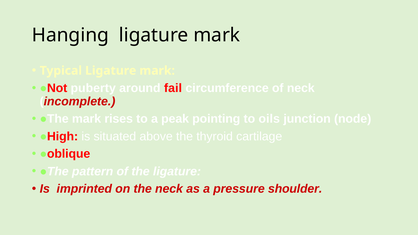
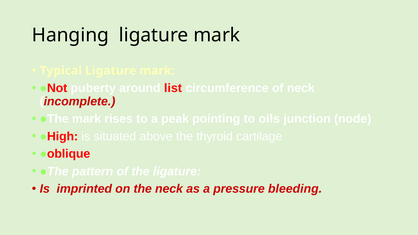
fail: fail -> list
shoulder: shoulder -> bleeding
